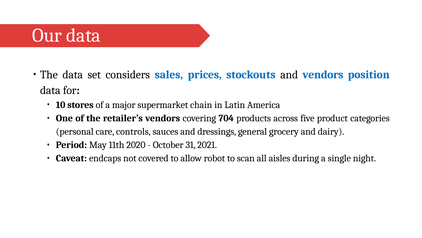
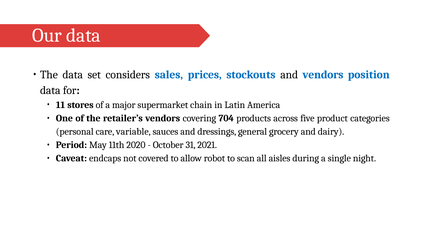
10: 10 -> 11
controls: controls -> variable
